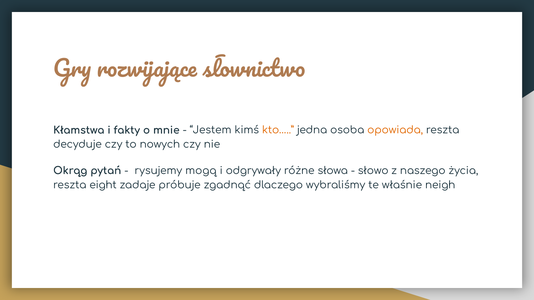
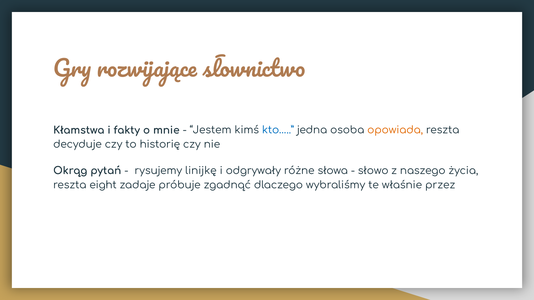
kto… colour: orange -> blue
nowych: nowych -> historię
mogą: mogą -> linijkę
neigh: neigh -> przez
